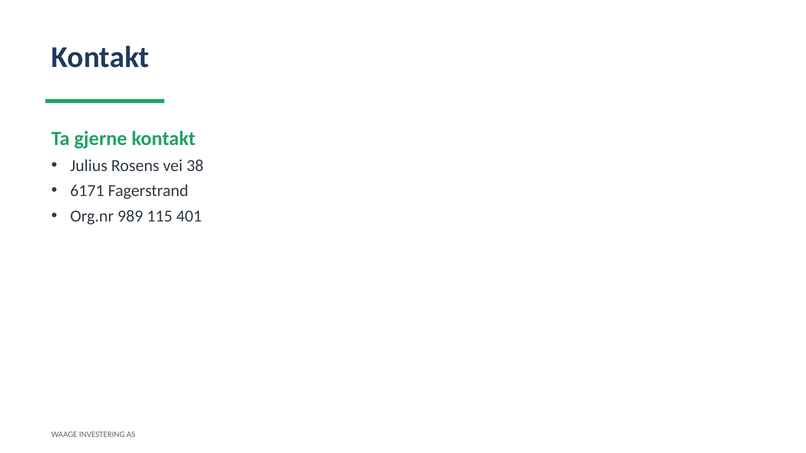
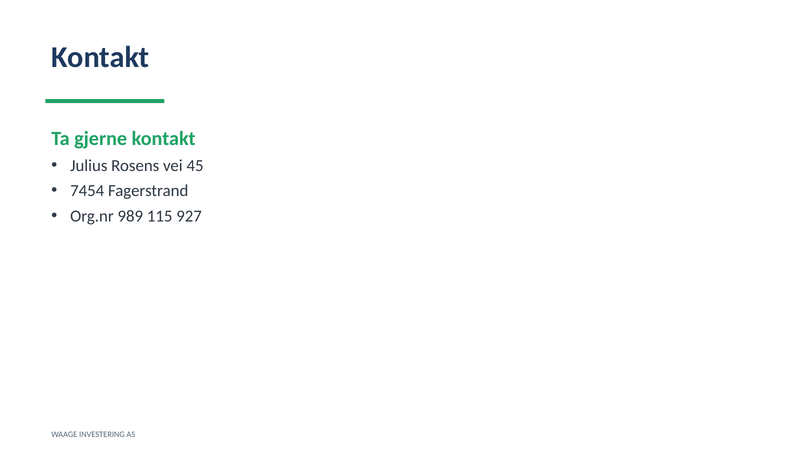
38: 38 -> 45
6171: 6171 -> 7454
401: 401 -> 927
